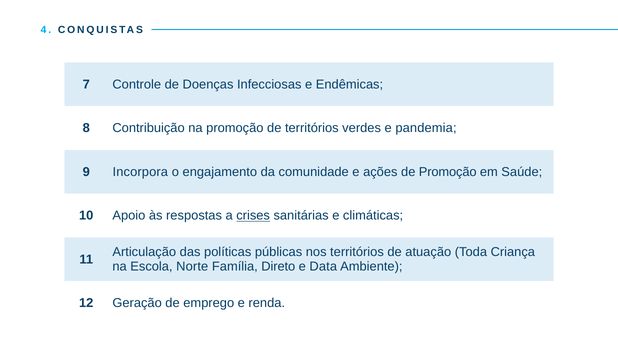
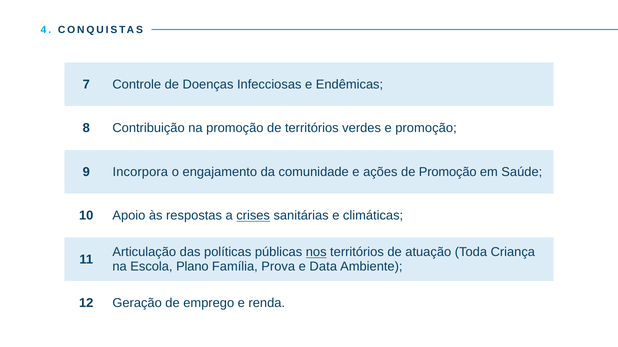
e pandemia: pandemia -> promoção
nos underline: none -> present
Norte: Norte -> Plano
Direto: Direto -> Prova
